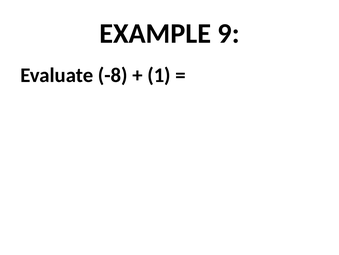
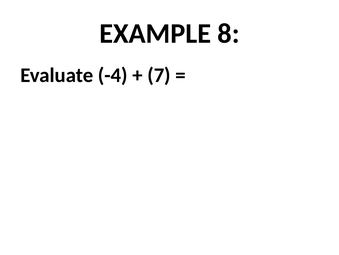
9: 9 -> 8
-8: -8 -> -4
1: 1 -> 7
